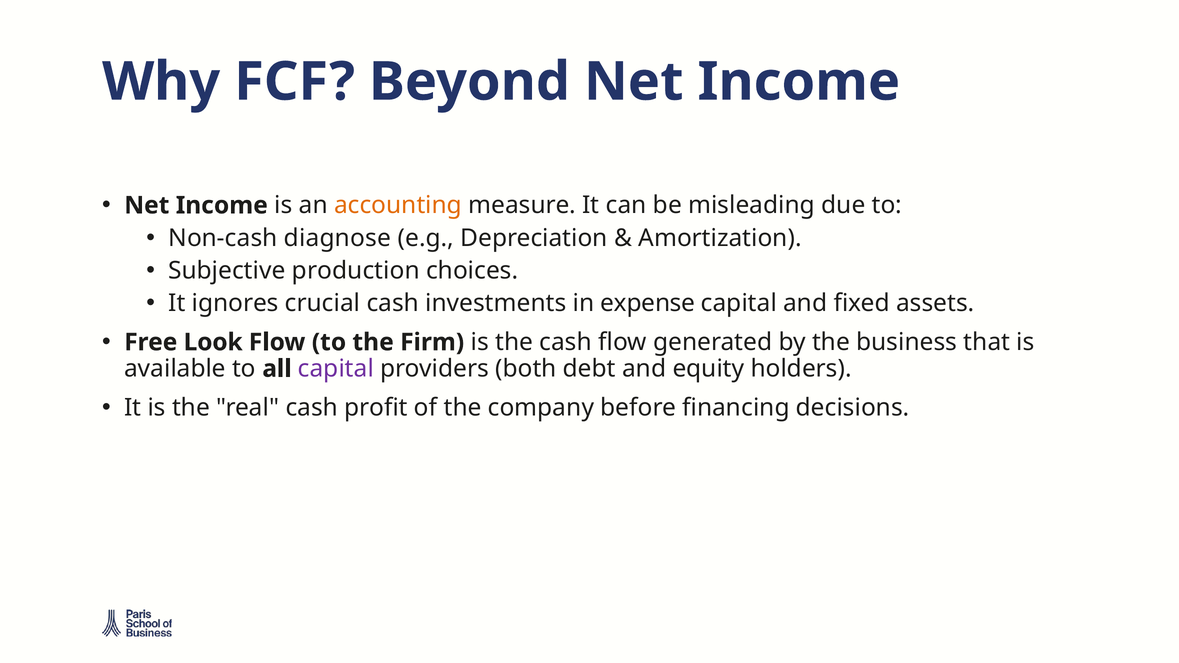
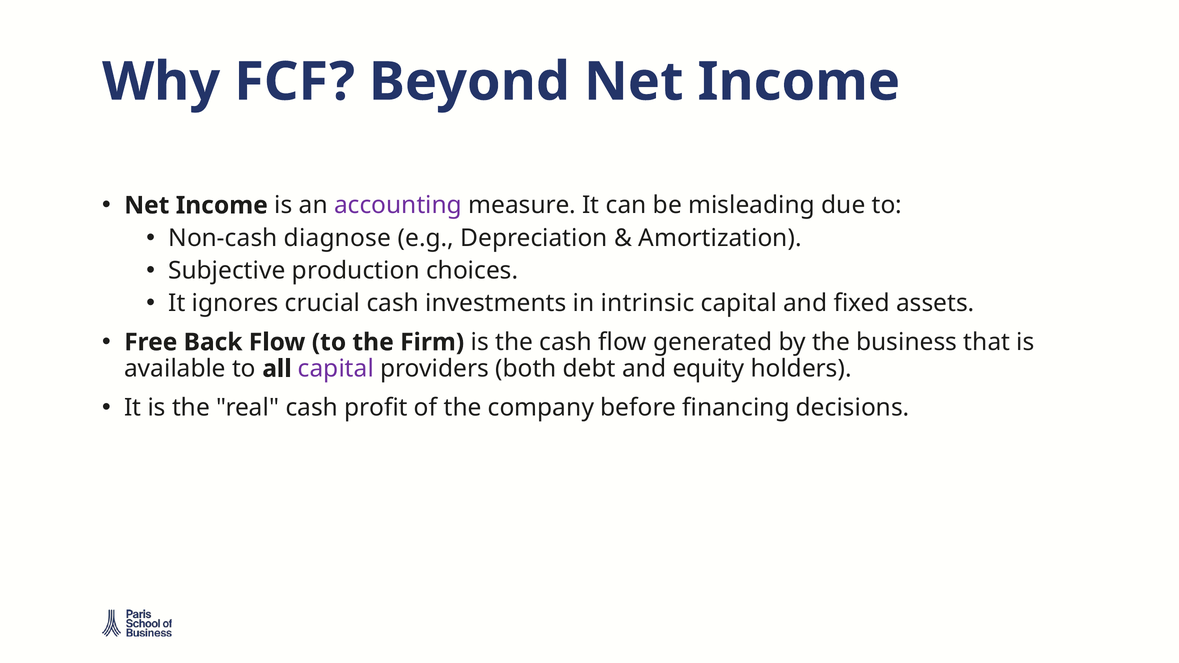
accounting colour: orange -> purple
expense: expense -> intrinsic
Look: Look -> Back
